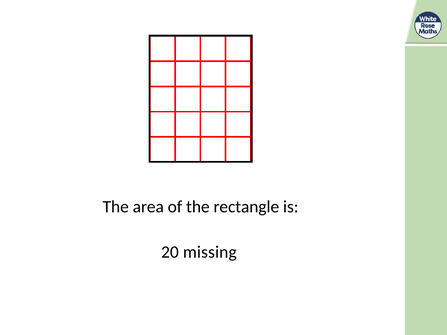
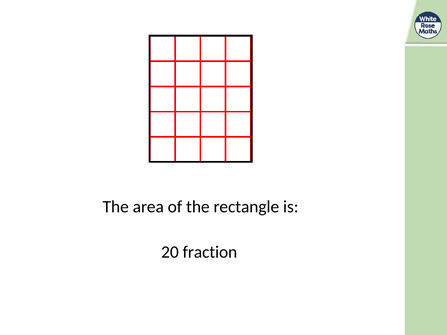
missing: missing -> fraction
